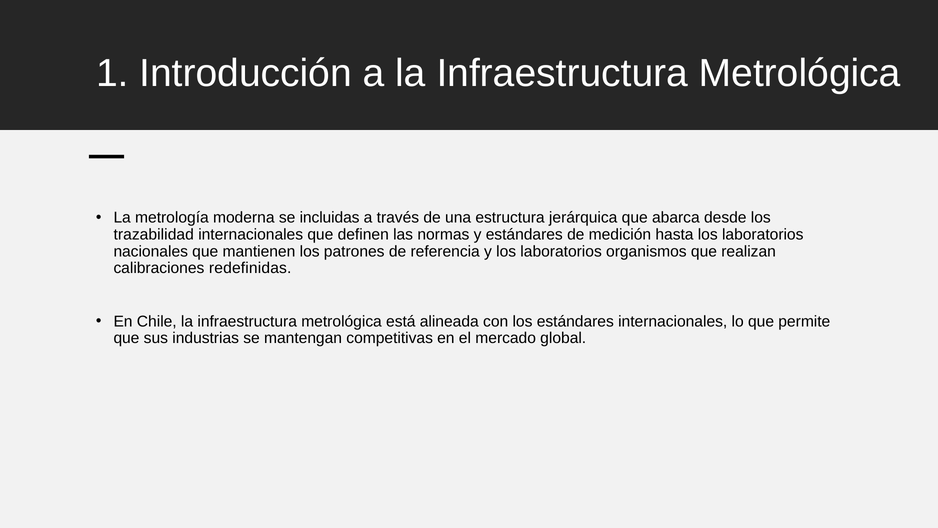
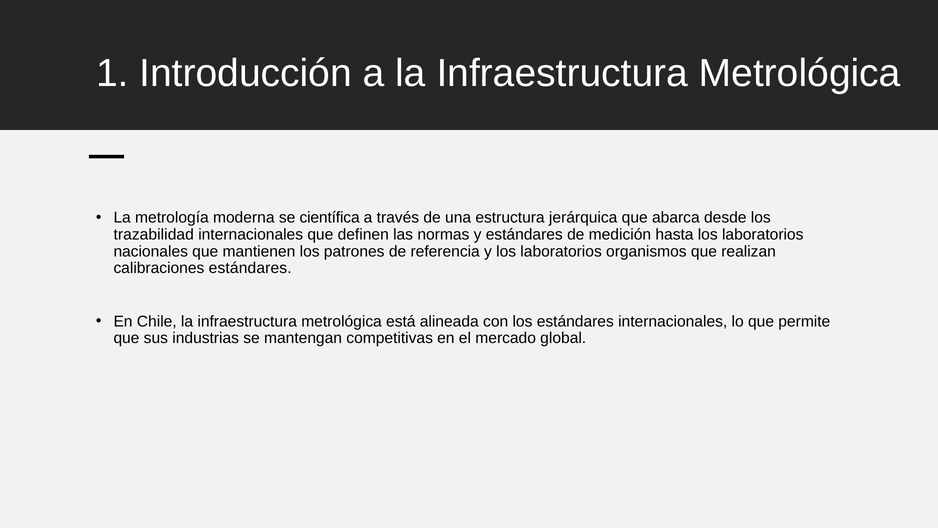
incluidas: incluidas -> científica
calibraciones redefinidas: redefinidas -> estándares
